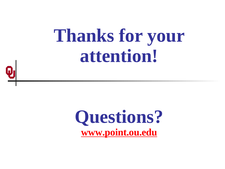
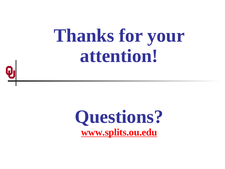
www.point.ou.edu: www.point.ou.edu -> www.splits.ou.edu
